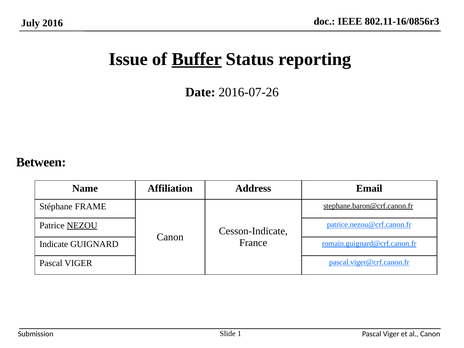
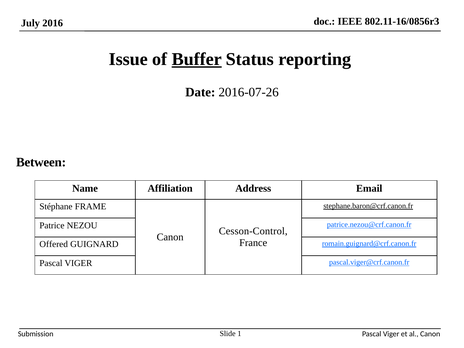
NEZOU underline: present -> none
Cesson-Indicate: Cesson-Indicate -> Cesson-Control
Indicate: Indicate -> Offered
